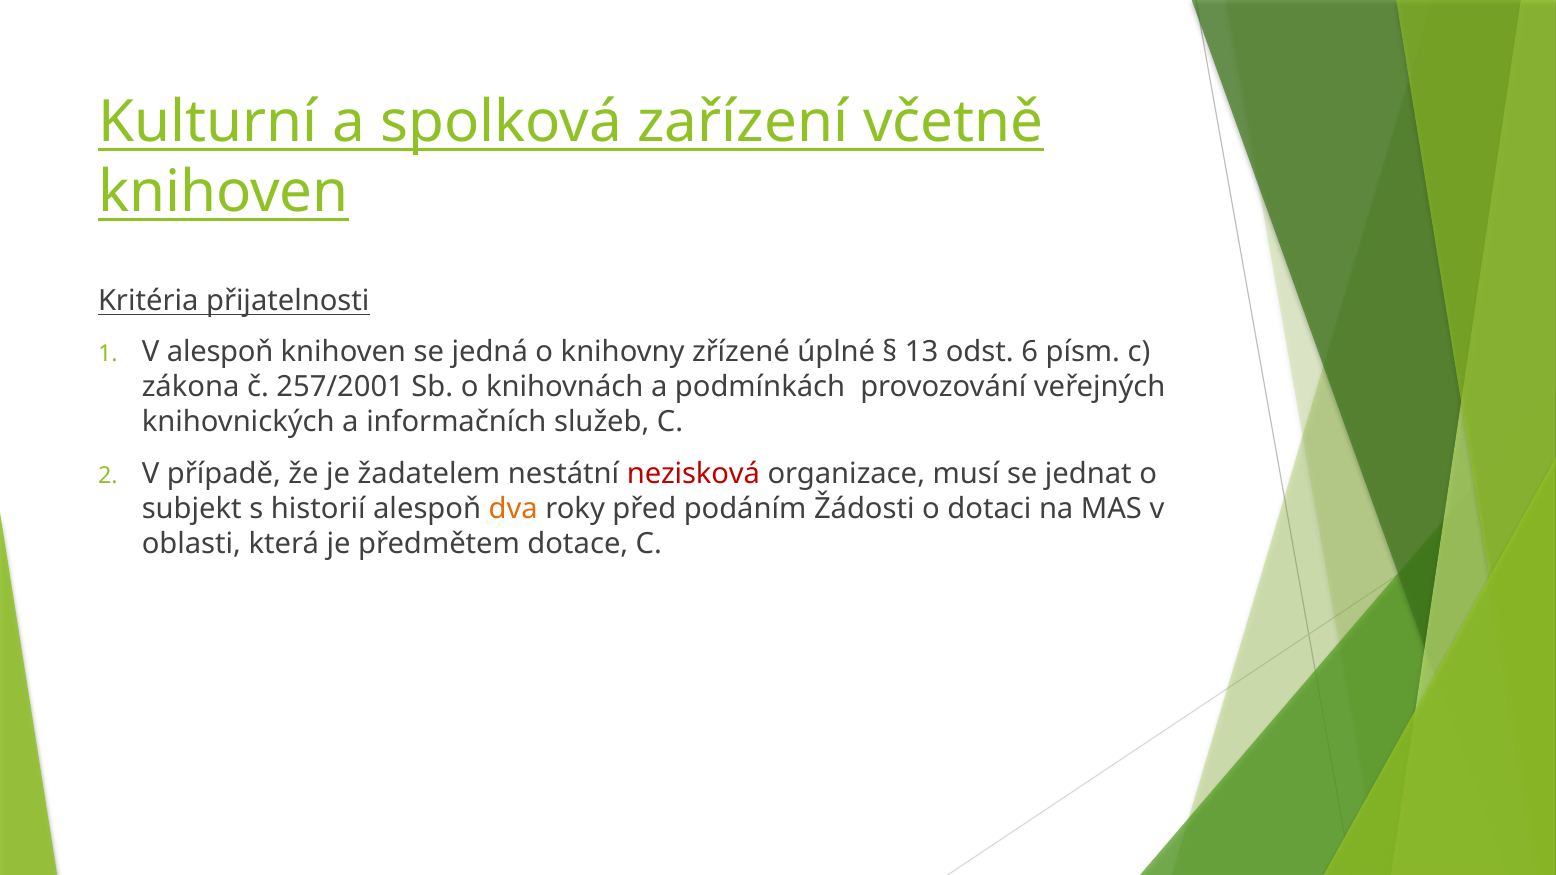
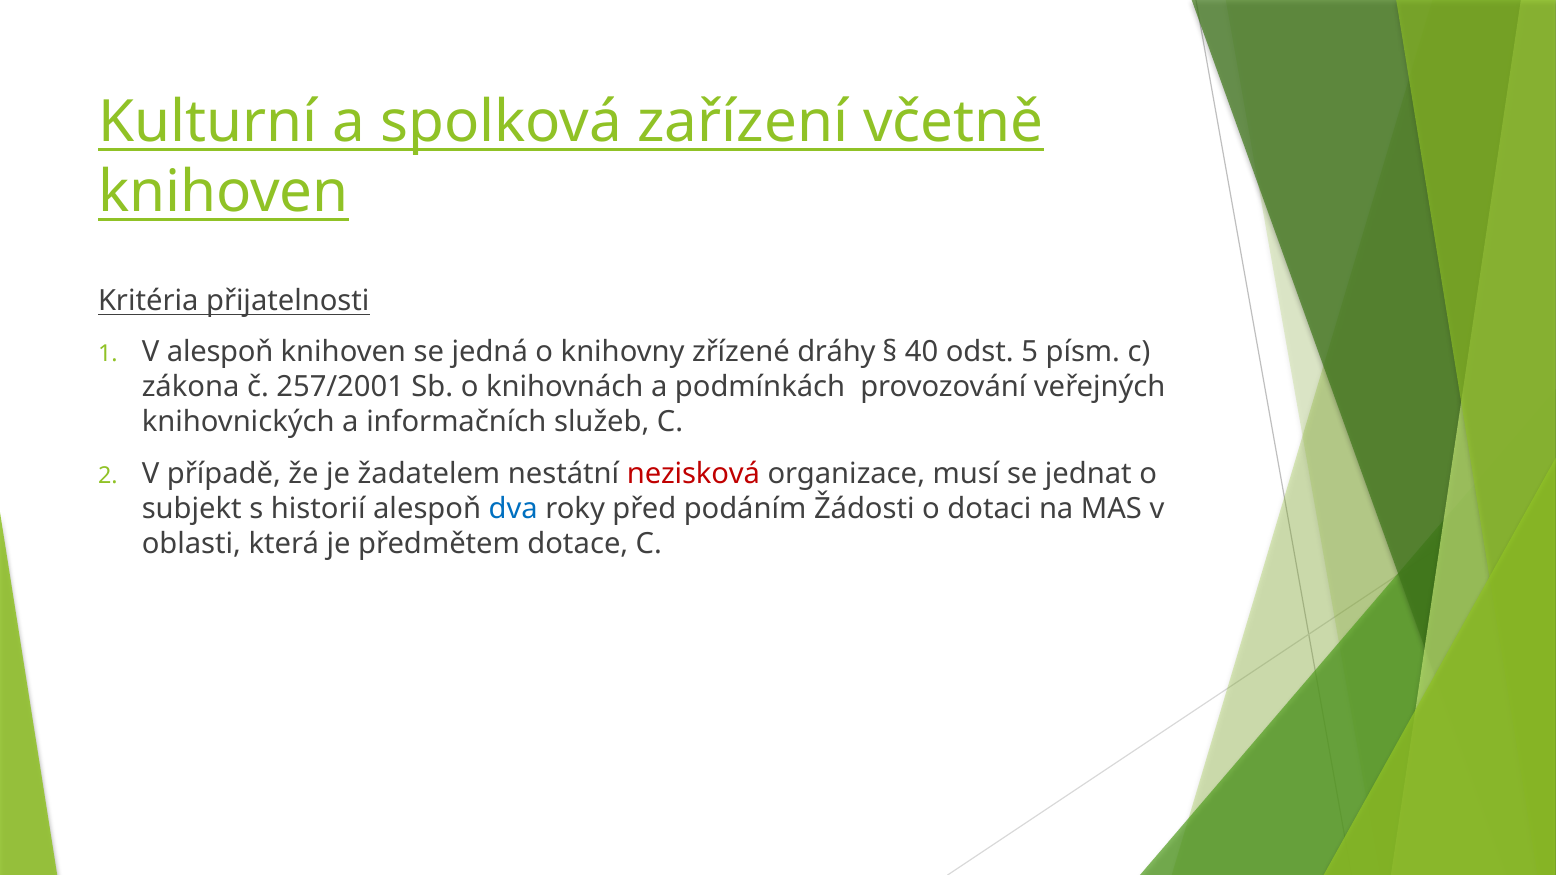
úplné: úplné -> dráhy
13: 13 -> 40
6: 6 -> 5
dva colour: orange -> blue
